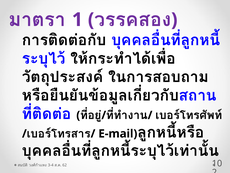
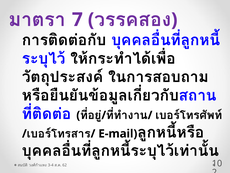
1: 1 -> 7
